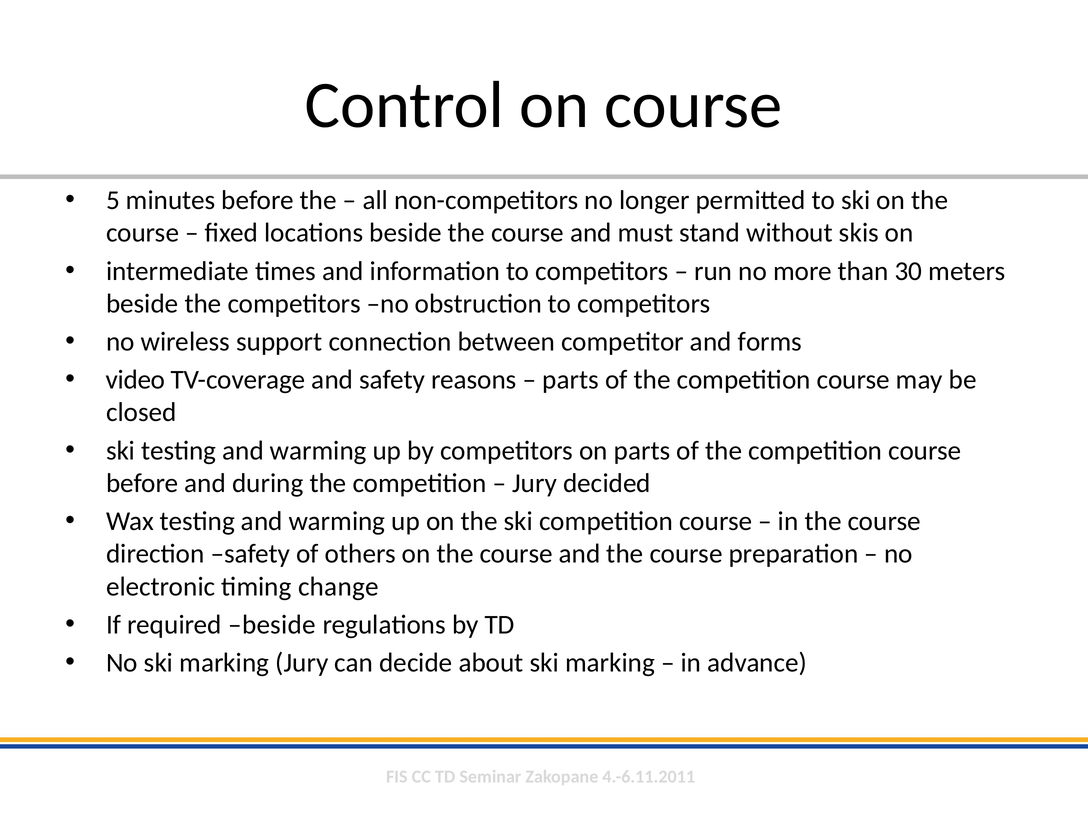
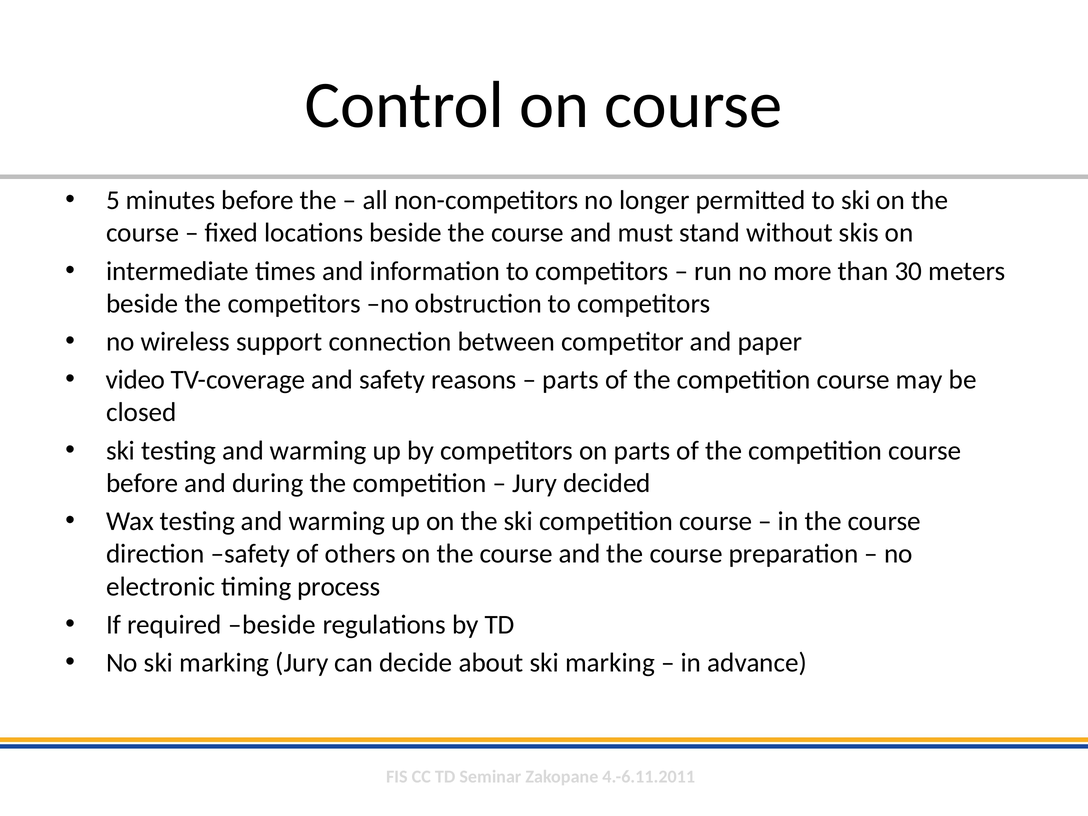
forms: forms -> paper
change: change -> process
